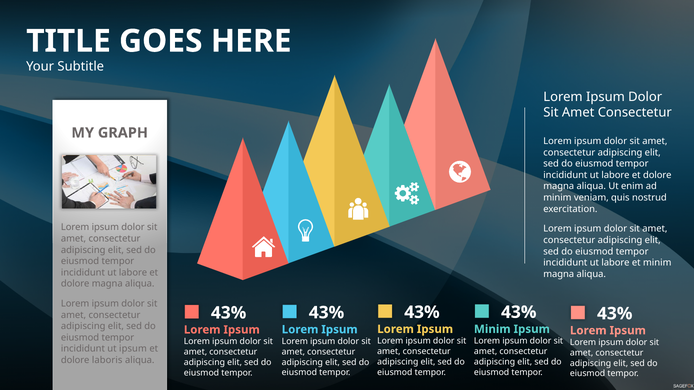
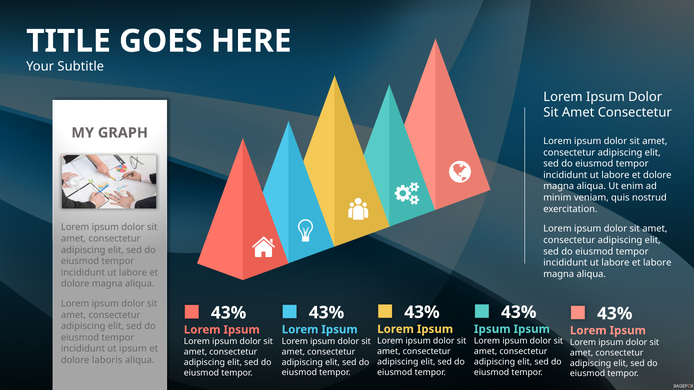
et minim: minim -> labore
Minim at (492, 329): Minim -> Ipsum
